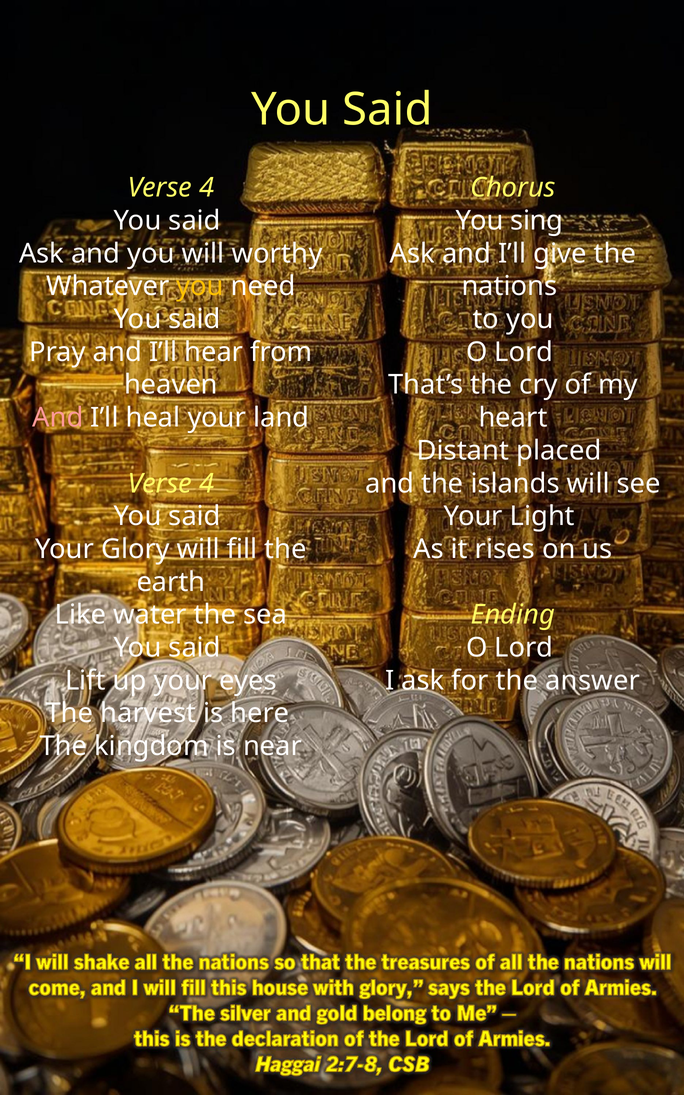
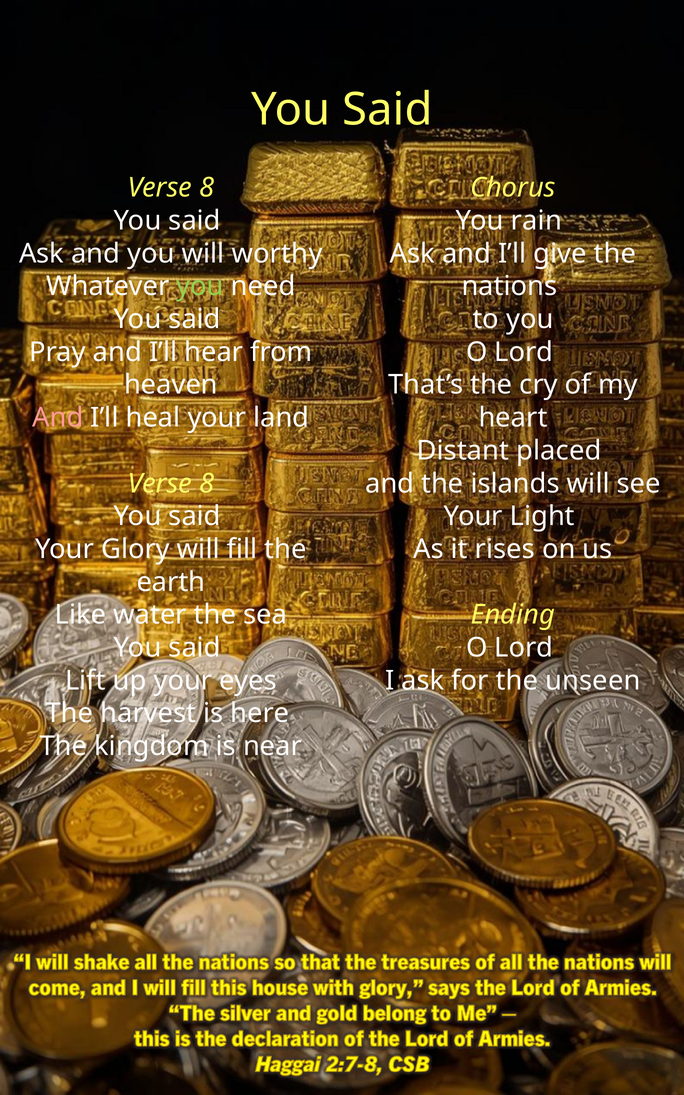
4 at (207, 188): 4 -> 8
sing: sing -> rain
you at (200, 286) colour: yellow -> light green
4 at (207, 483): 4 -> 8
answer: answer -> unseen
